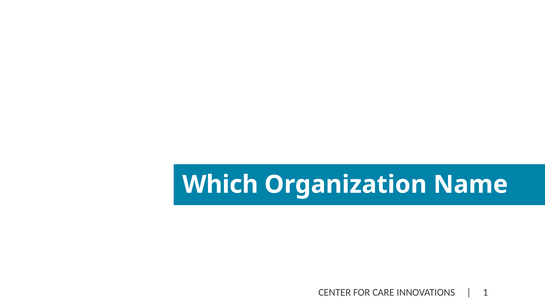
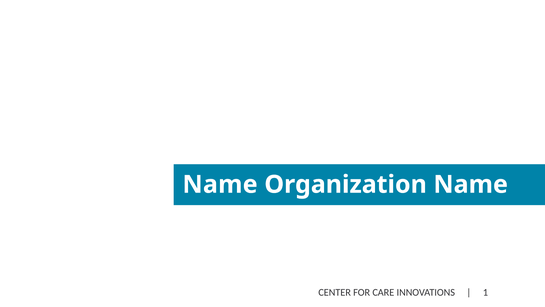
Which at (220, 184): Which -> Name
